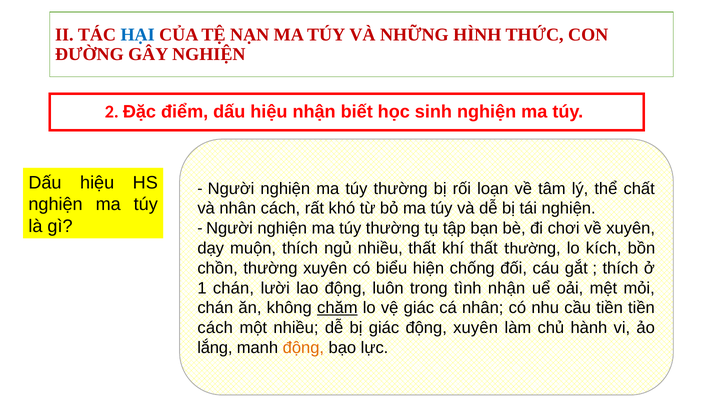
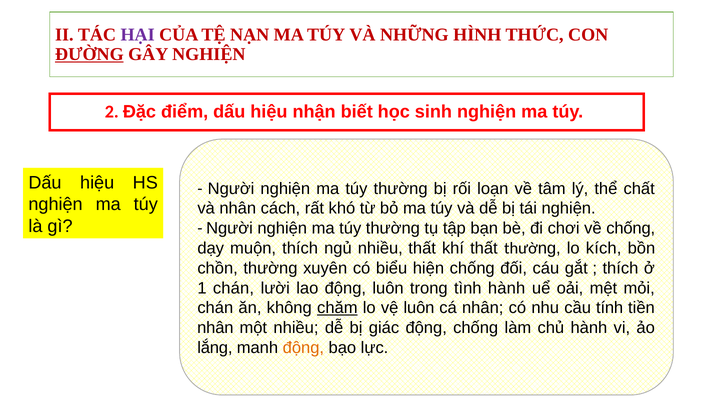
HẠI colour: blue -> purple
ĐƯỜNG underline: none -> present
về xuyên: xuyên -> chống
tình nhận: nhận -> hành
vệ giác: giác -> luôn
cầu tiền: tiền -> tính
cách at (215, 328): cách -> nhân
động xuyên: xuyên -> chống
